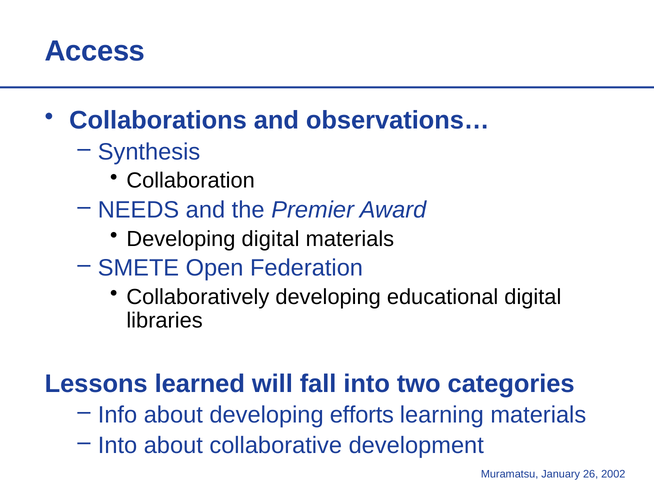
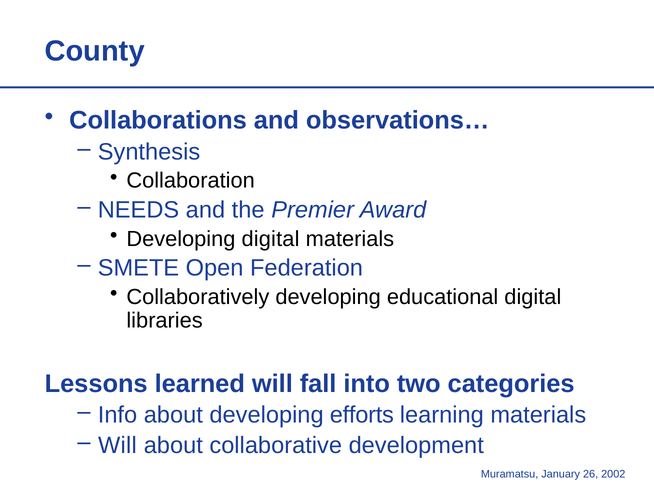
Access: Access -> County
Into at (118, 445): Into -> Will
